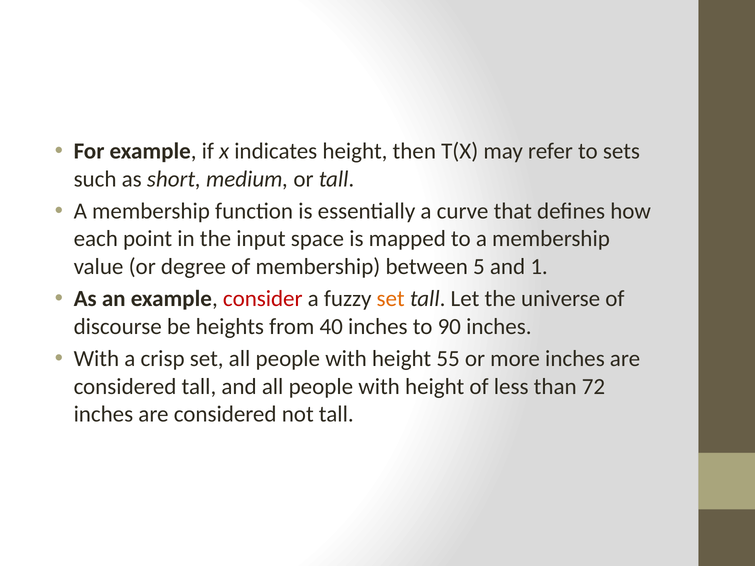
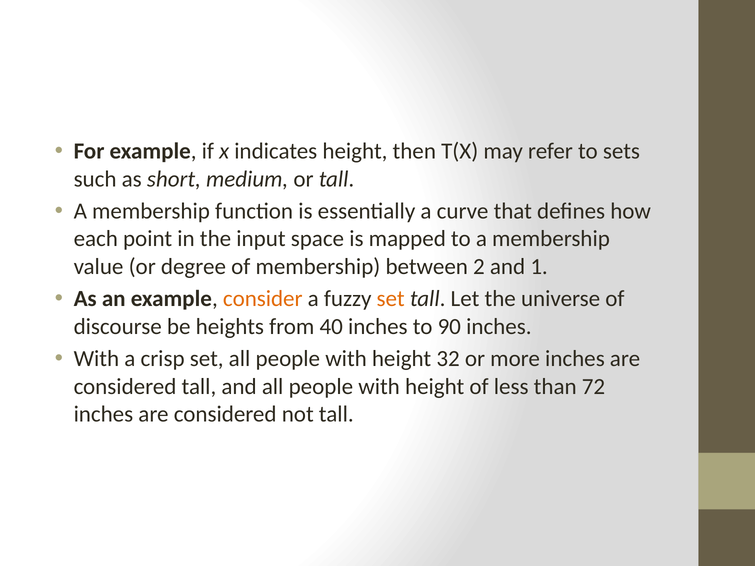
5: 5 -> 2
consider colour: red -> orange
55: 55 -> 32
